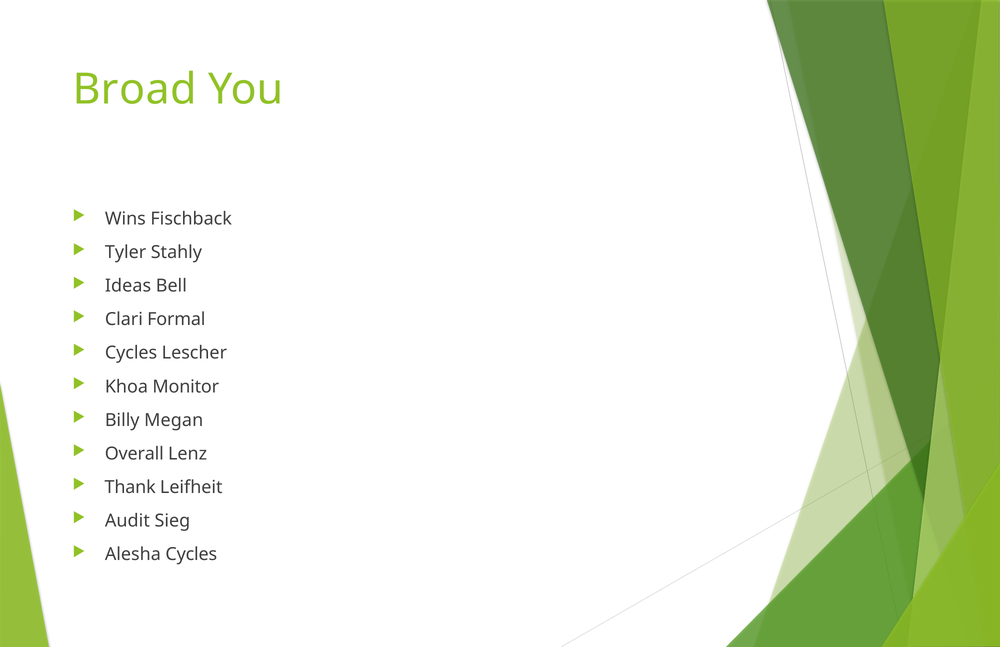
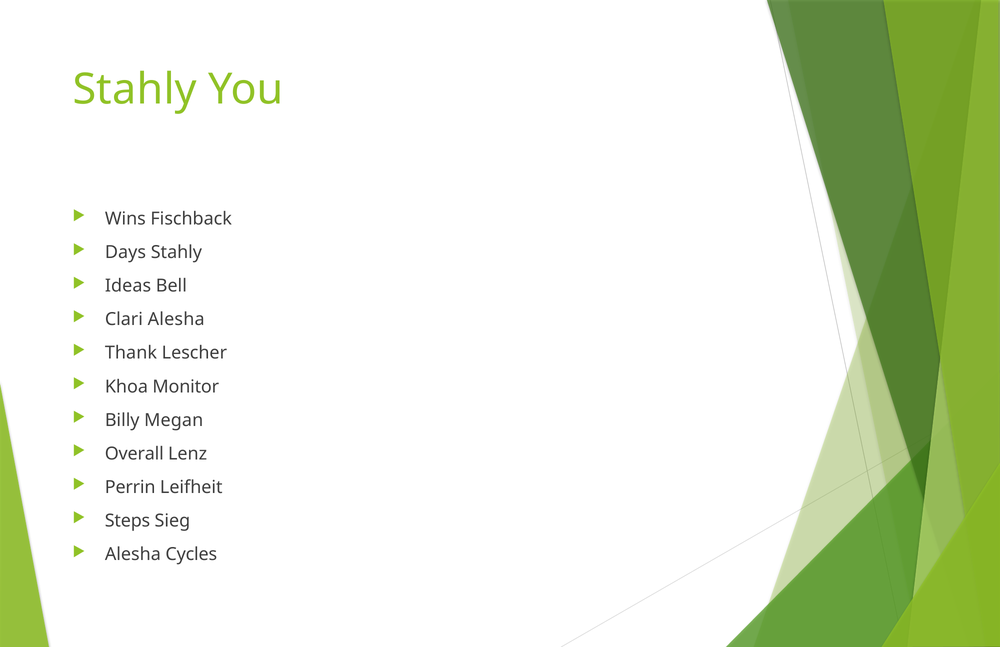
Broad at (135, 89): Broad -> Stahly
Tyler: Tyler -> Days
Clari Formal: Formal -> Alesha
Cycles at (131, 353): Cycles -> Thank
Thank: Thank -> Perrin
Audit: Audit -> Steps
